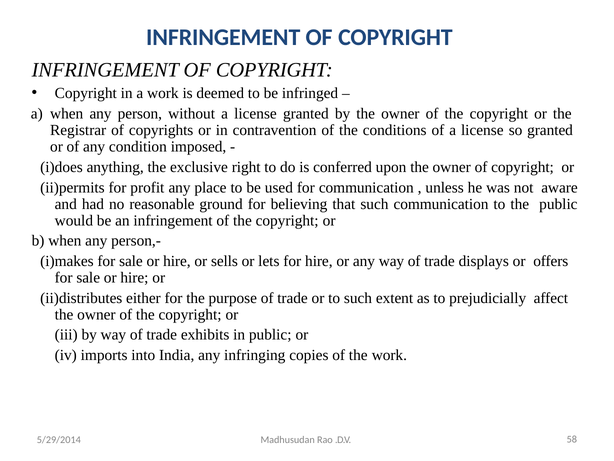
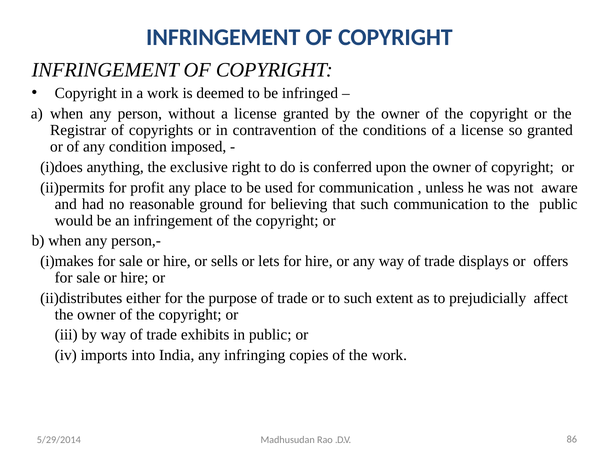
58: 58 -> 86
